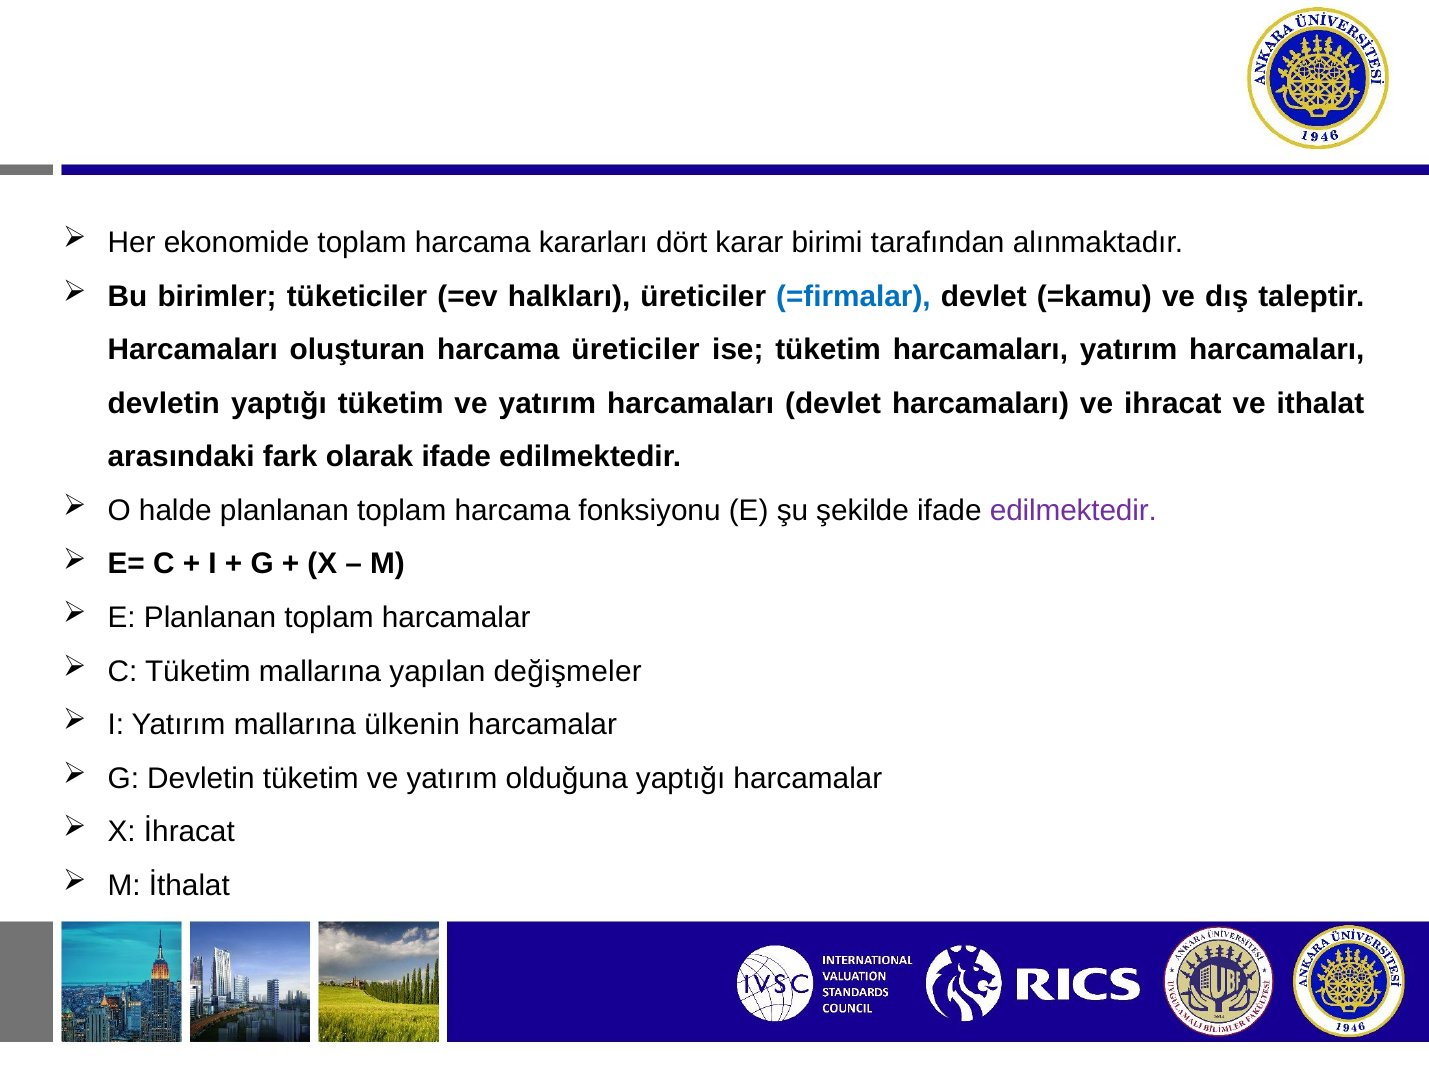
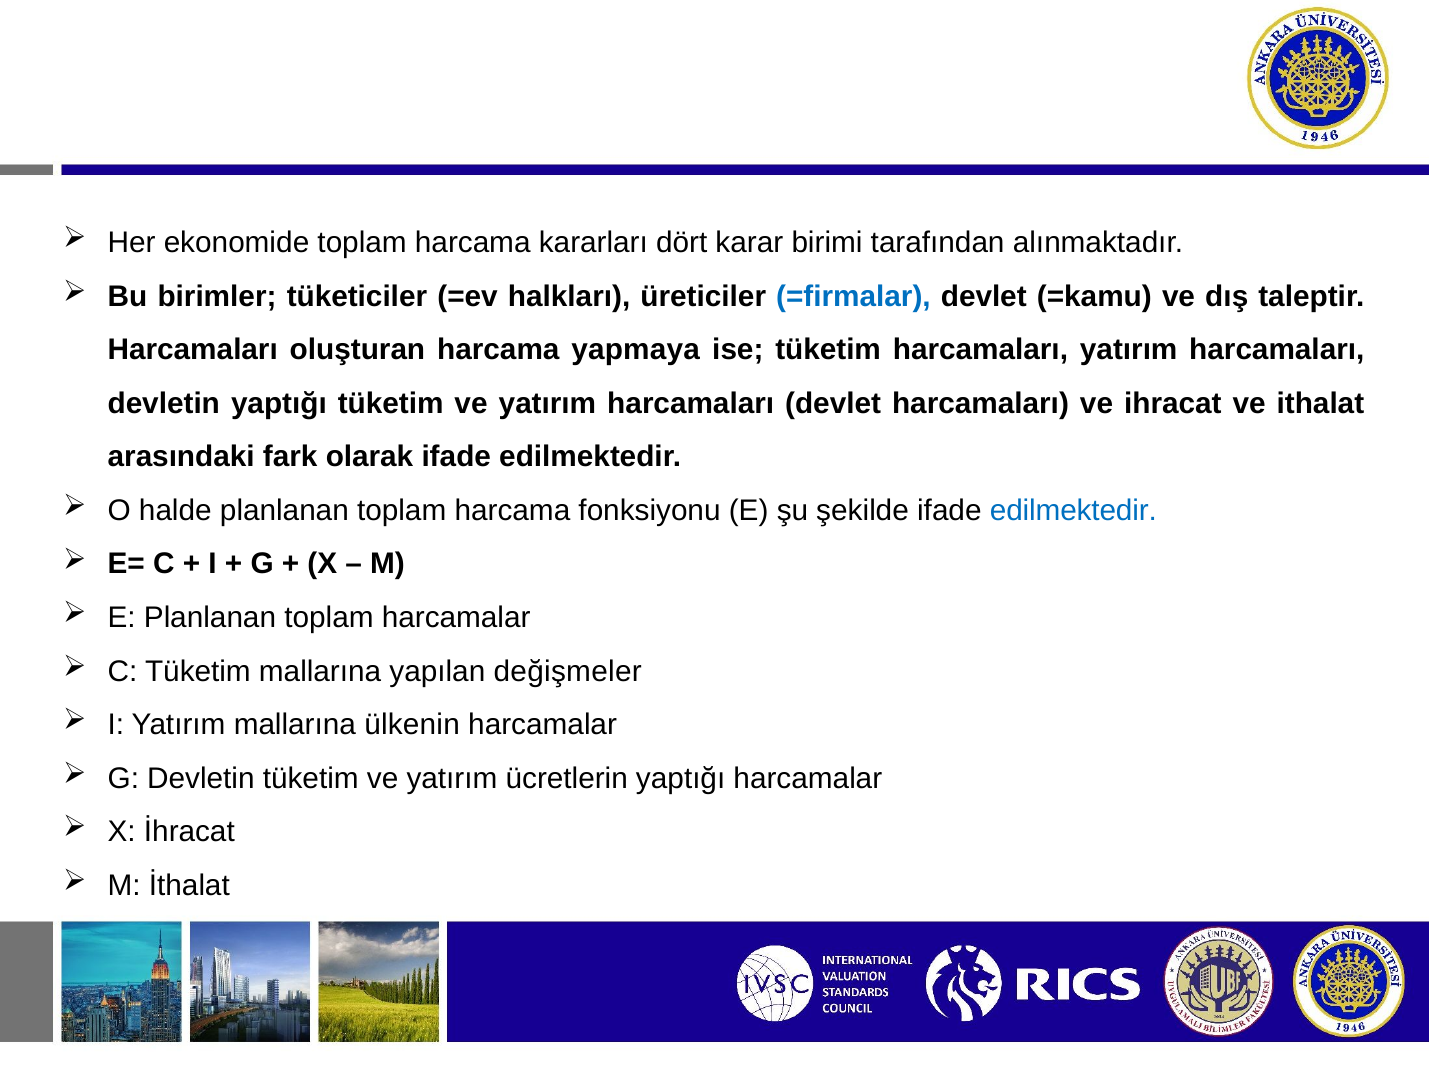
harcama üreticiler: üreticiler -> yapmaya
edilmektedir at (1073, 510) colour: purple -> blue
olduğuna: olduğuna -> ücretlerin
